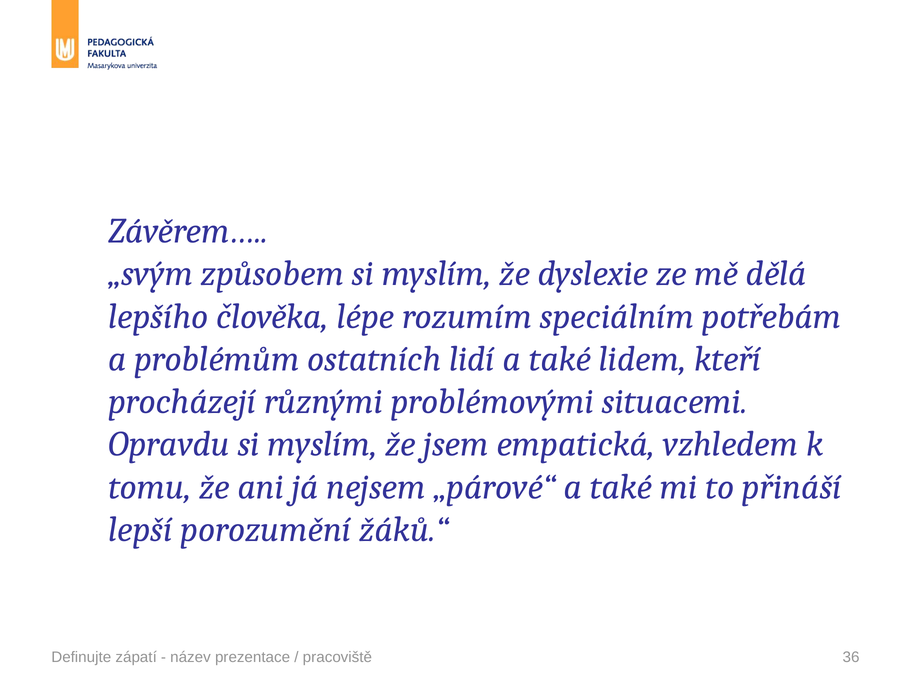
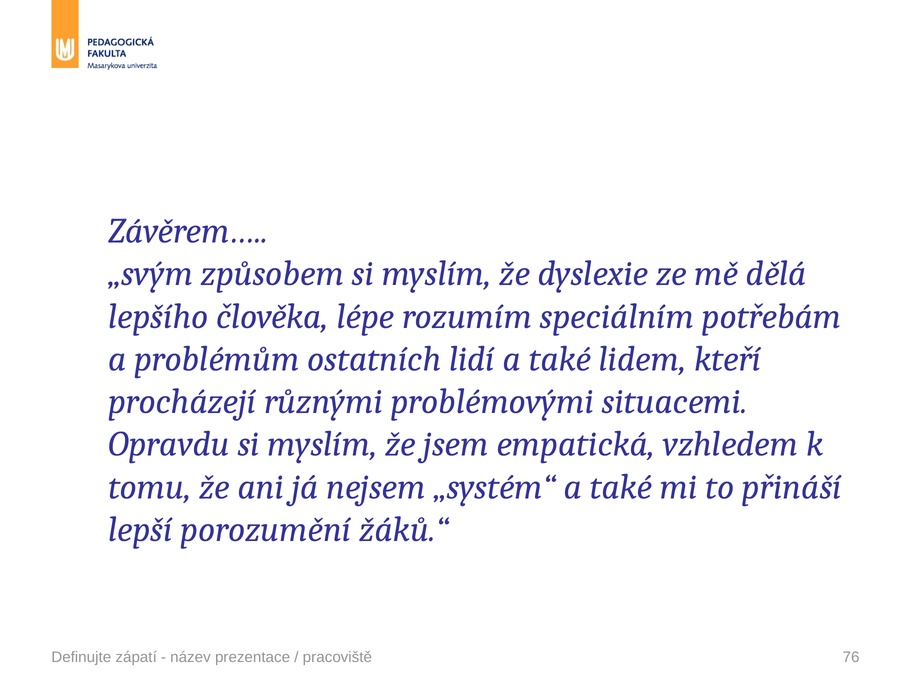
„párové“: „párové“ -> „systém“
36: 36 -> 76
